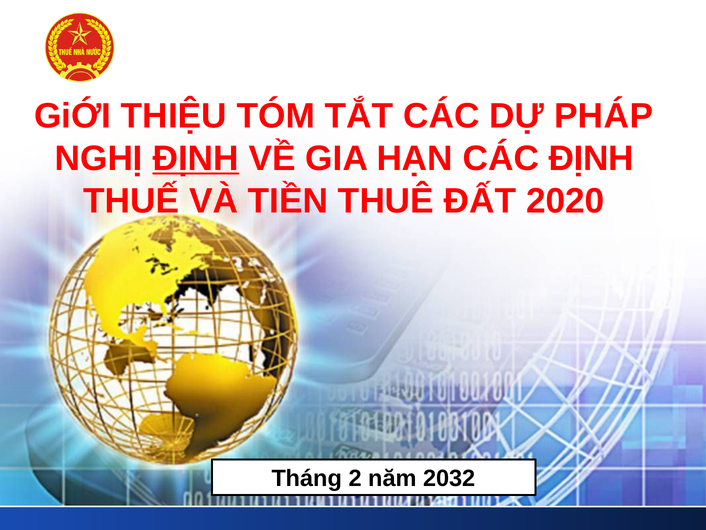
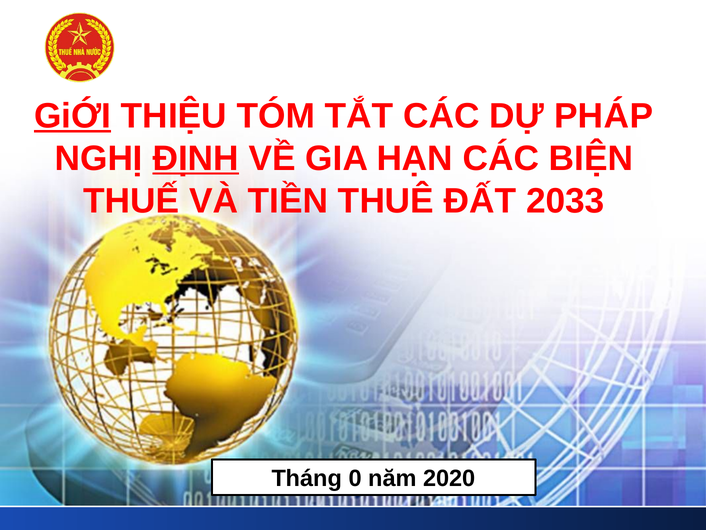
GiỚI underline: none -> present
CÁC ĐỊNH: ĐỊNH -> BIỆN
2020: 2020 -> 2033
2: 2 -> 0
2032: 2032 -> 2020
